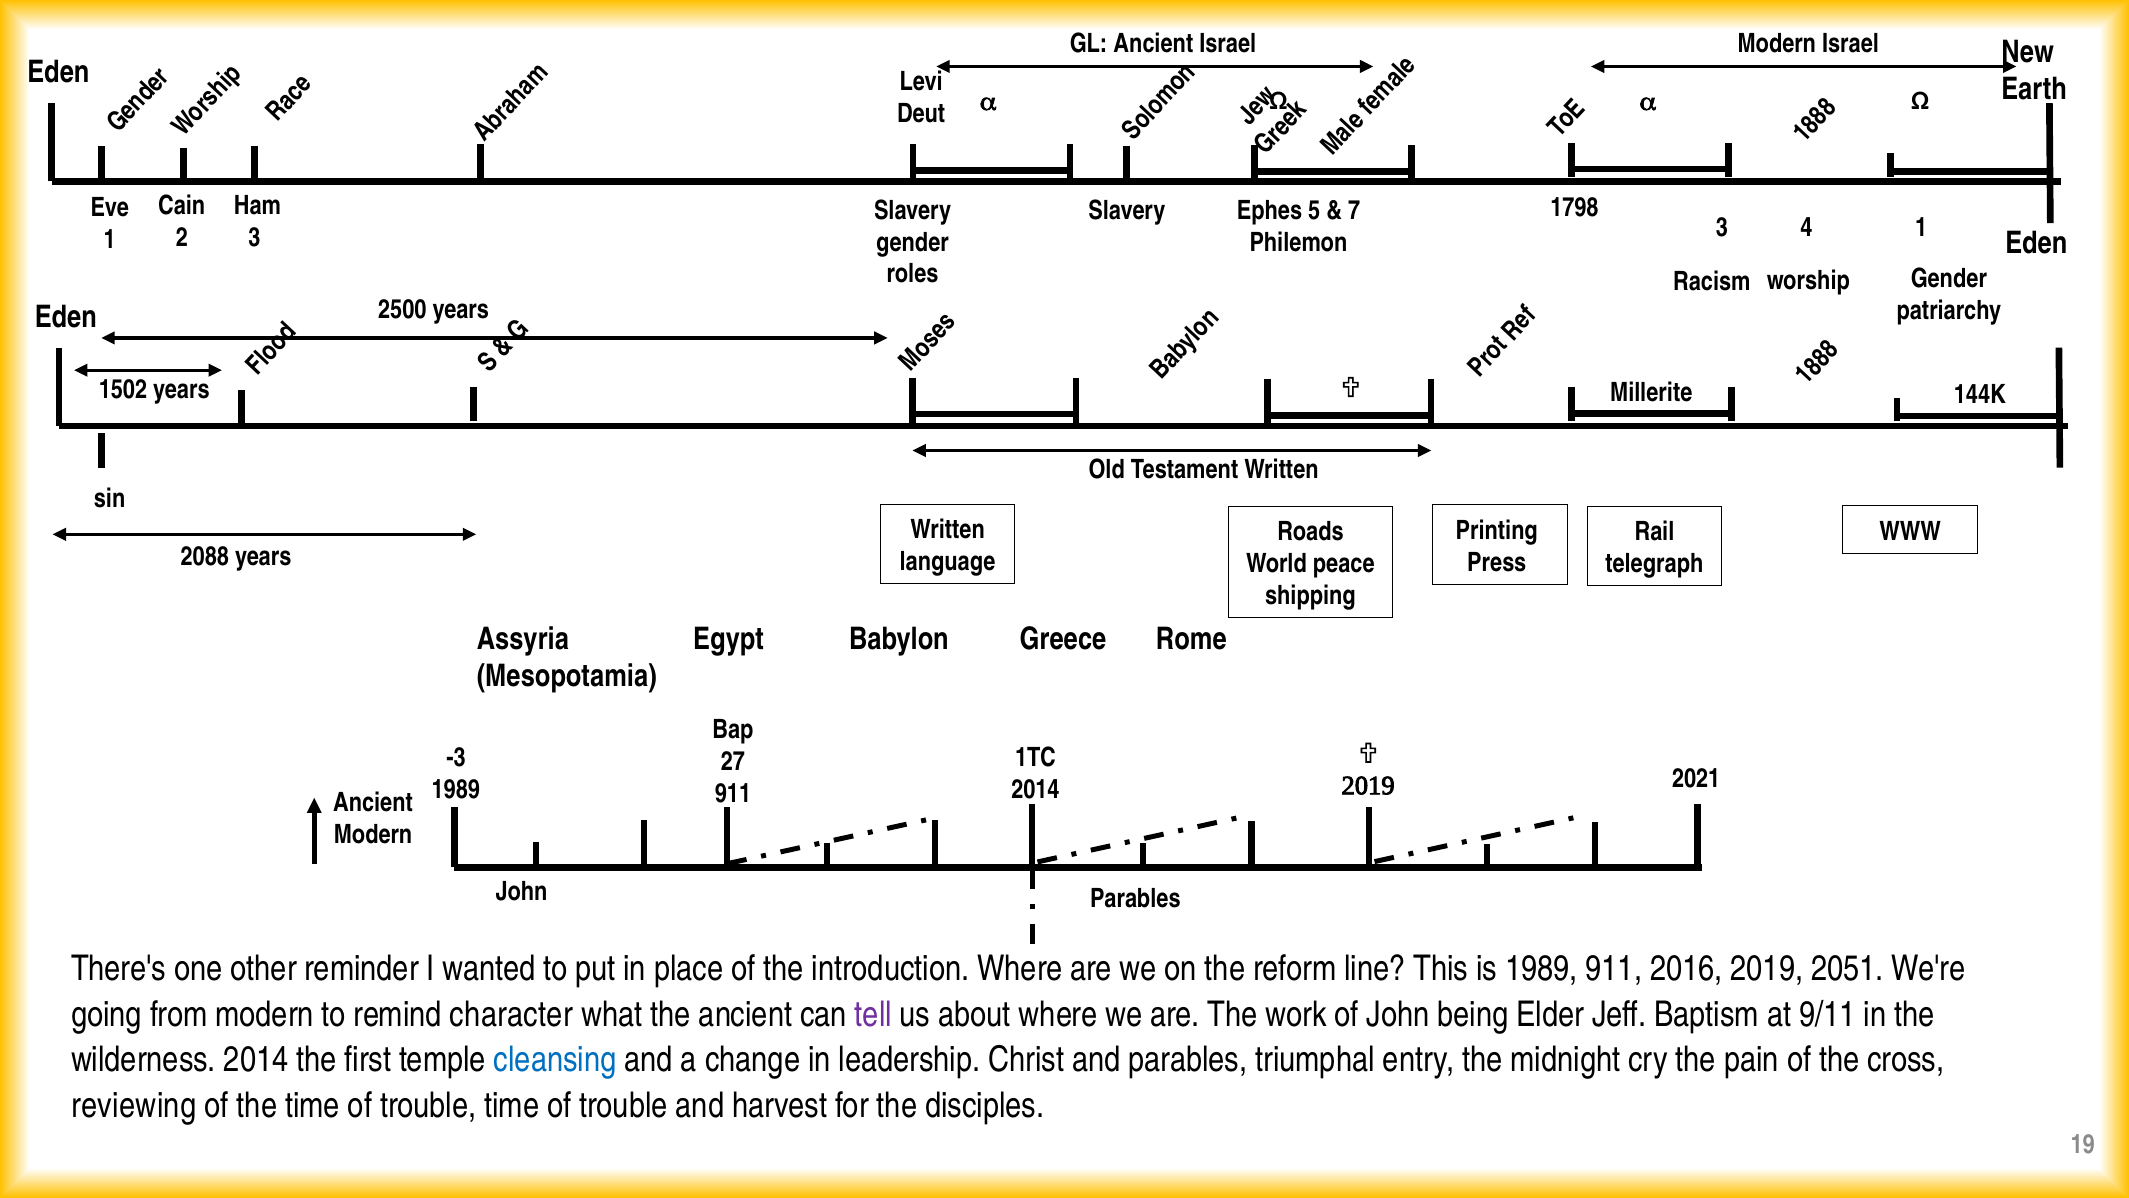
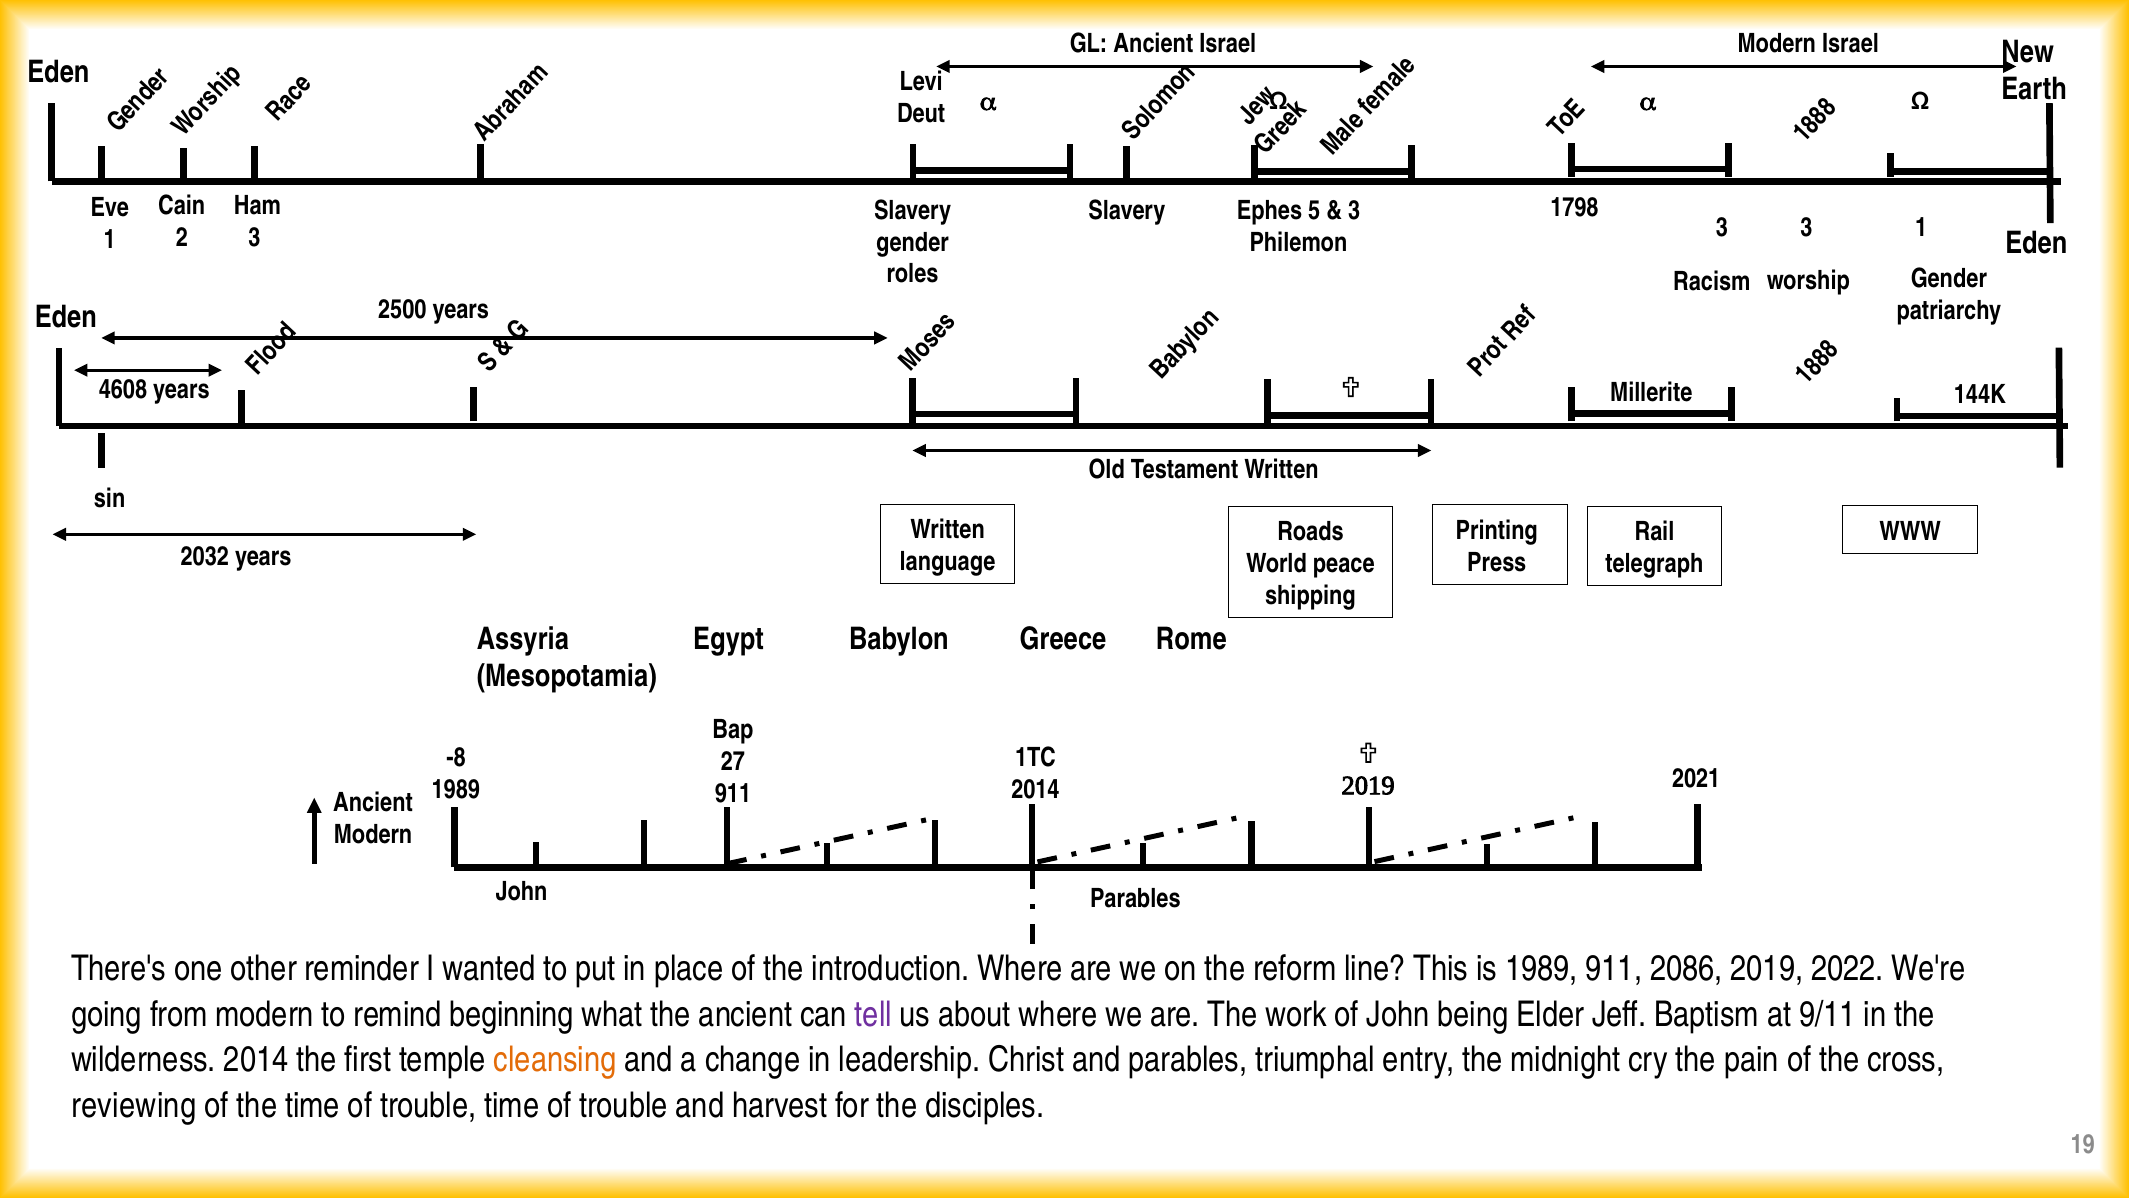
7 at (1354, 210): 7 -> 3
3 4: 4 -> 3
1502: 1502 -> 4608
2088: 2088 -> 2032
-3: -3 -> -8
2016: 2016 -> 2086
2051: 2051 -> 2022
character: character -> beginning
cleansing colour: blue -> orange
